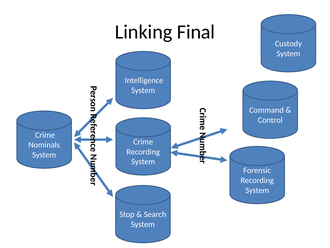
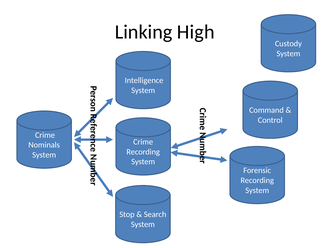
Final: Final -> High
